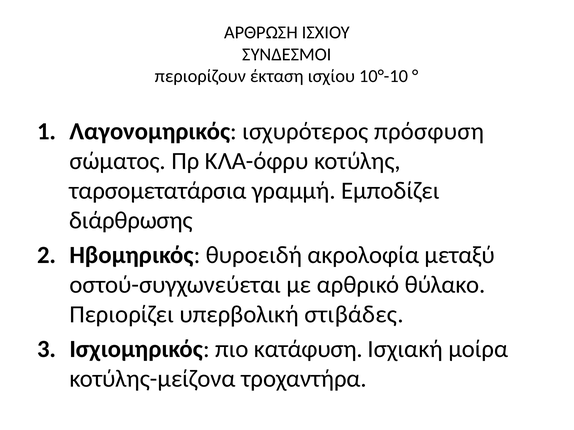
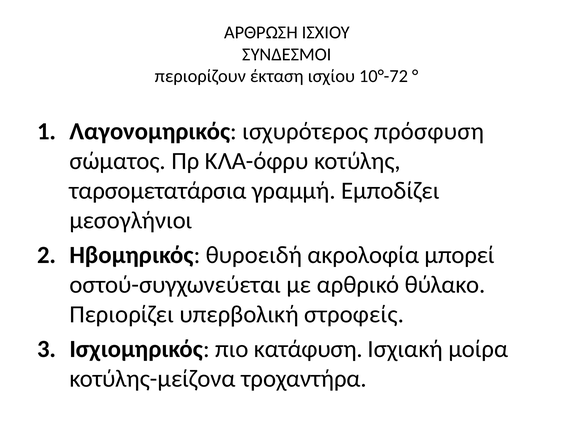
10°-10: 10°-10 -> 10°-72
διάρθρωσης: διάρθρωσης -> μεσογλήνιοι
μεταξύ: μεταξύ -> μπορεί
στιβάδες: στιβάδες -> στροφείς
